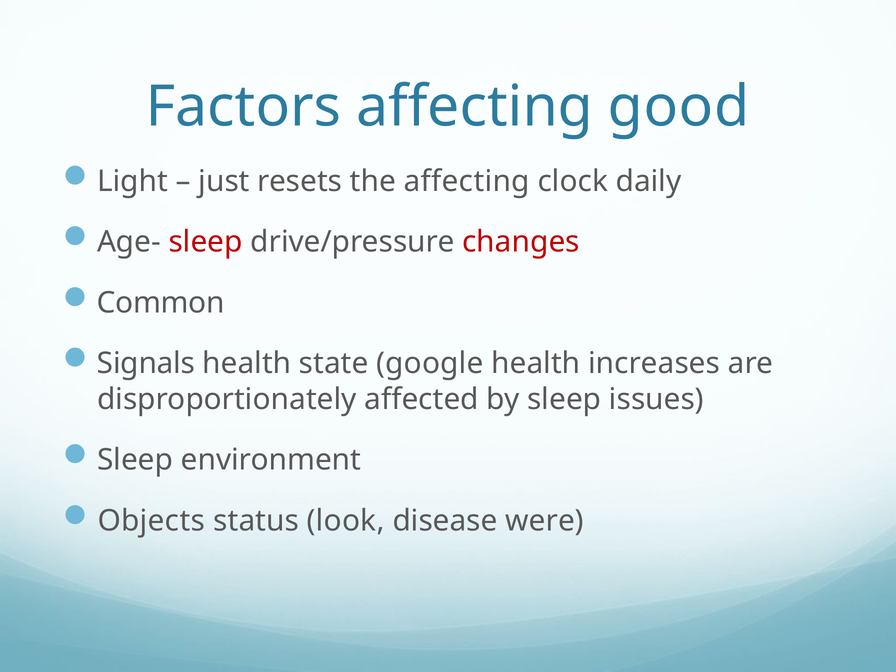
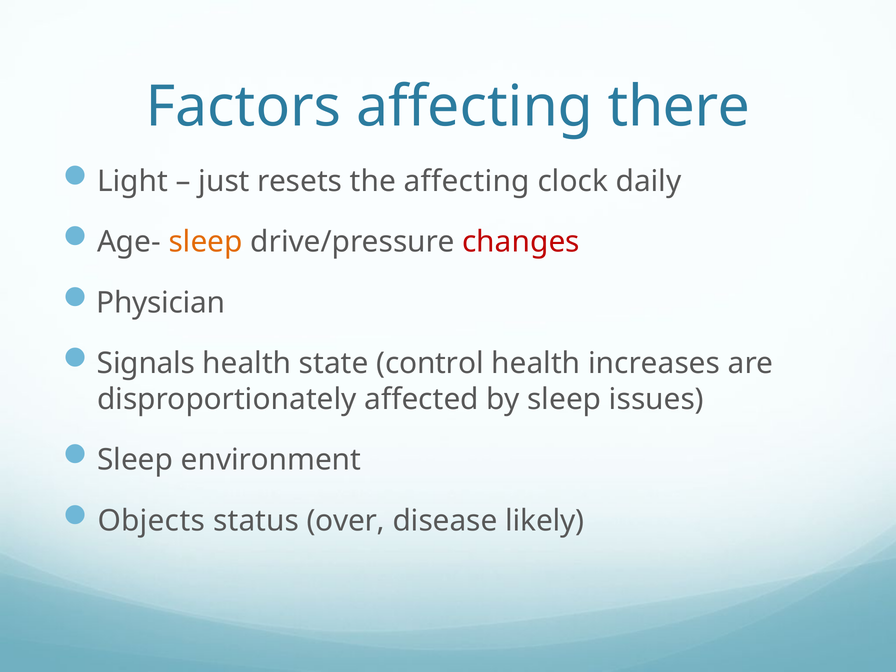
good: good -> there
sleep at (206, 242) colour: red -> orange
Common: Common -> Physician
google: google -> control
look: look -> over
were: were -> likely
